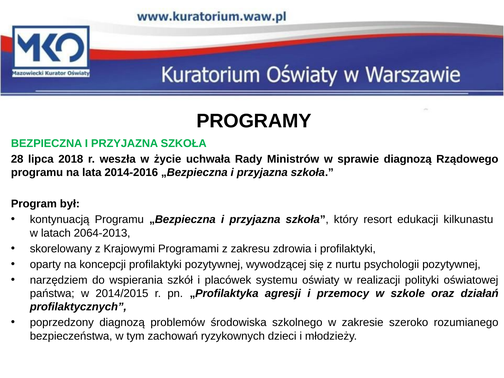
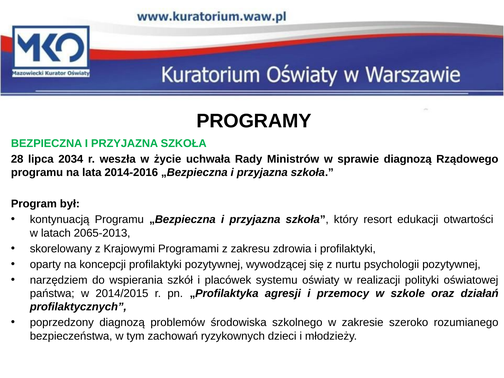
2018: 2018 -> 2034
kilkunastu: kilkunastu -> otwartości
2064-2013: 2064-2013 -> 2065-2013
